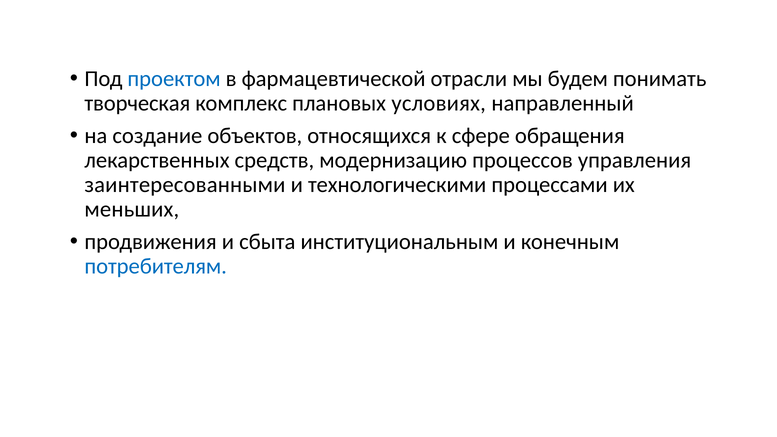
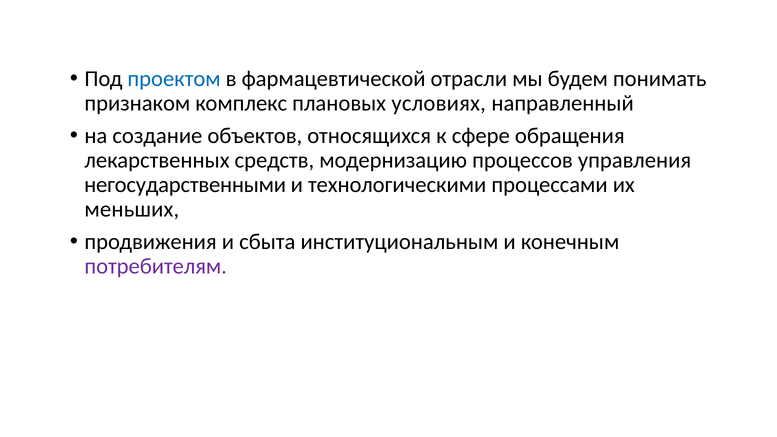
творческая: творческая -> признаком
заинтересованными: заинтересованными -> негосударственными
потребителям colour: blue -> purple
